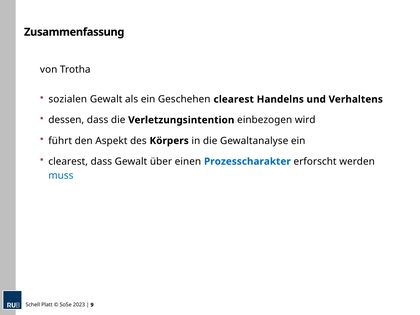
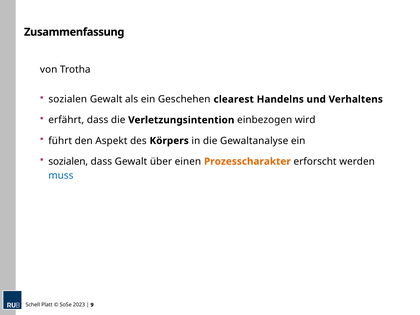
dessen: dessen -> erfährt
clearest at (68, 161): clearest -> sozialen
Prozesscharakter colour: blue -> orange
